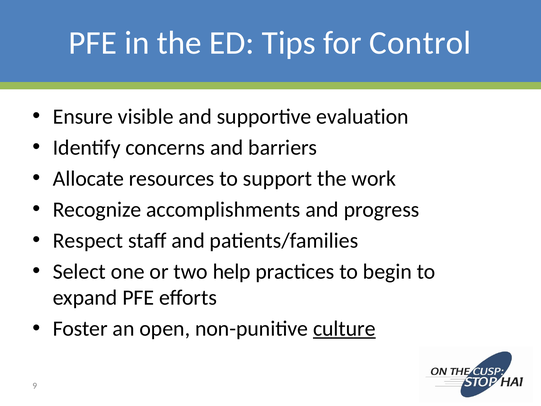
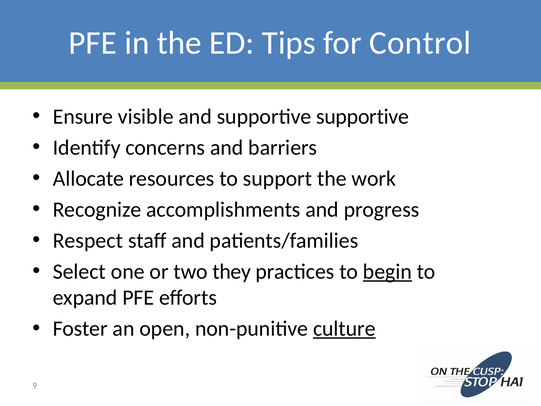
supportive evaluation: evaluation -> supportive
help: help -> they
begin underline: none -> present
